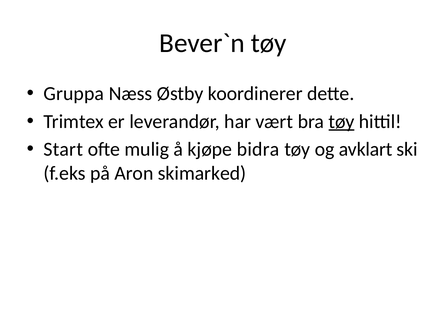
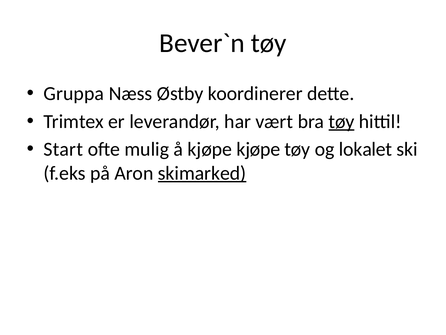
kjøpe bidra: bidra -> kjøpe
avklart: avklart -> lokalet
skimarked underline: none -> present
